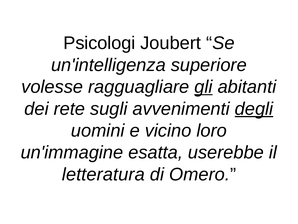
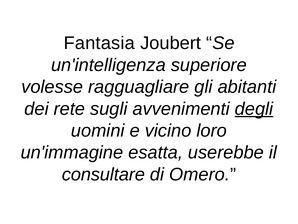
Psicologi: Psicologi -> Fantasia
gli underline: present -> none
letteratura: letteratura -> consultare
